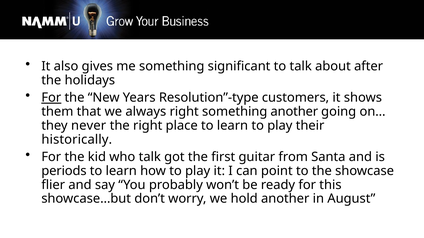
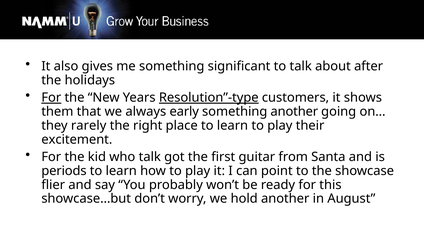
Resolution”-type underline: none -> present
always right: right -> early
never: never -> rarely
historically: historically -> excitement
